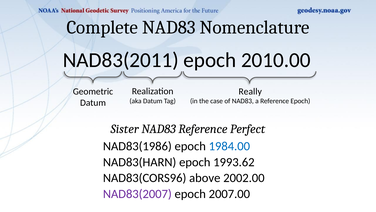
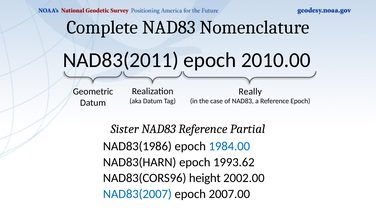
Perfect: Perfect -> Partial
above: above -> height
NAD83(2007 colour: purple -> blue
